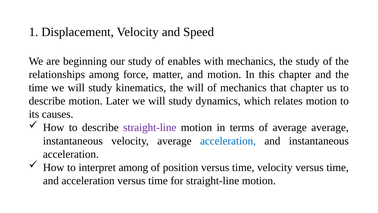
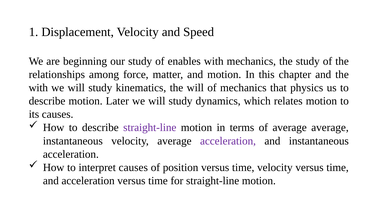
time at (38, 88): time -> with
that chapter: chapter -> physics
acceleration at (228, 141) colour: blue -> purple
interpret among: among -> causes
